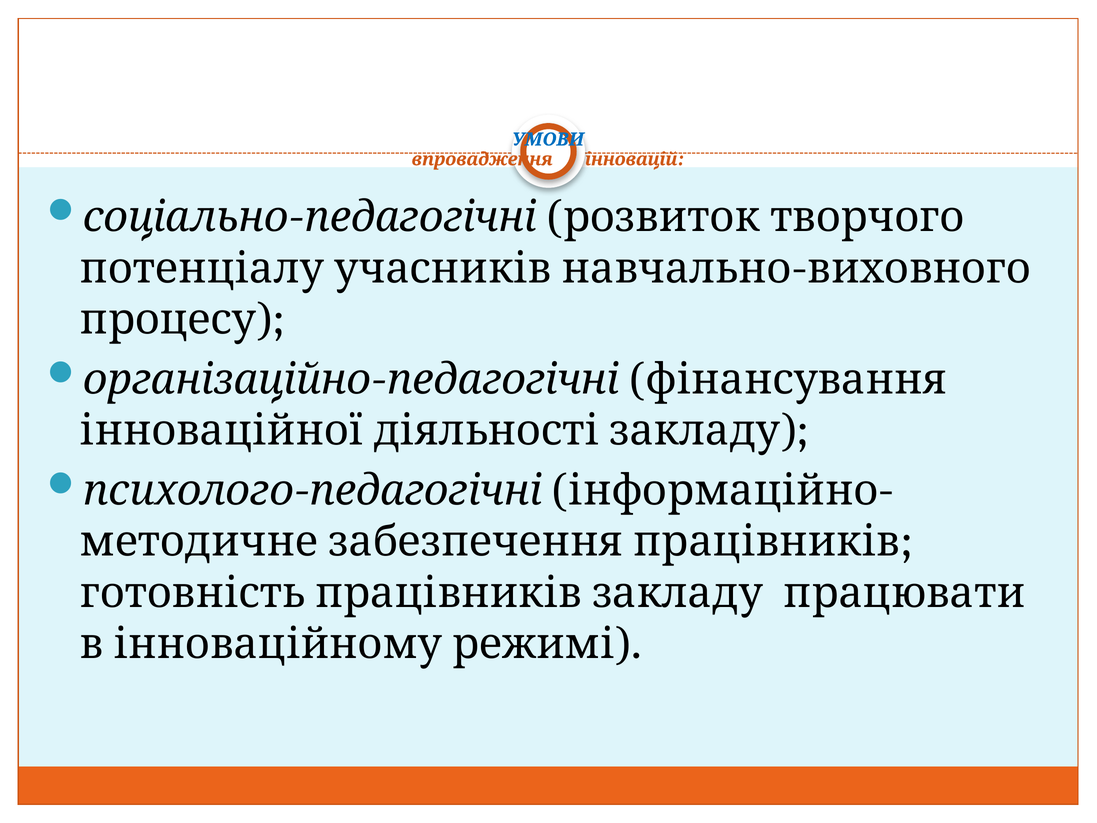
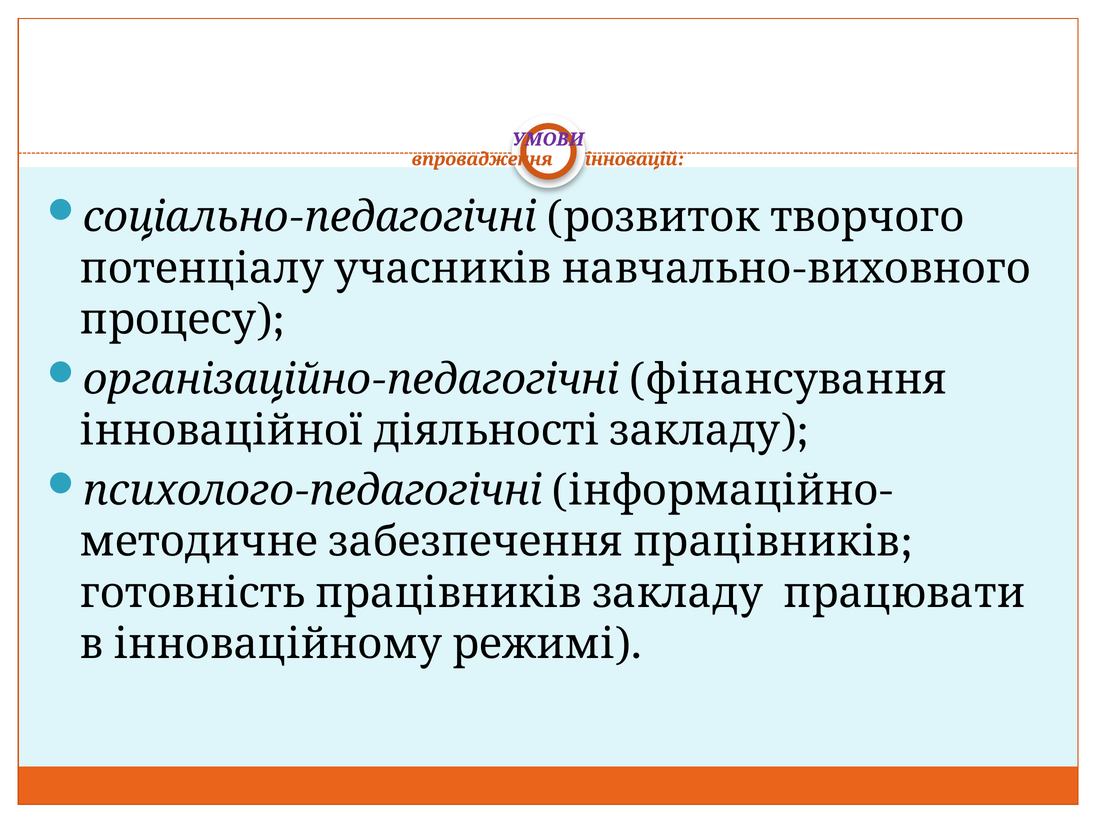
УМОВИ colour: blue -> purple
